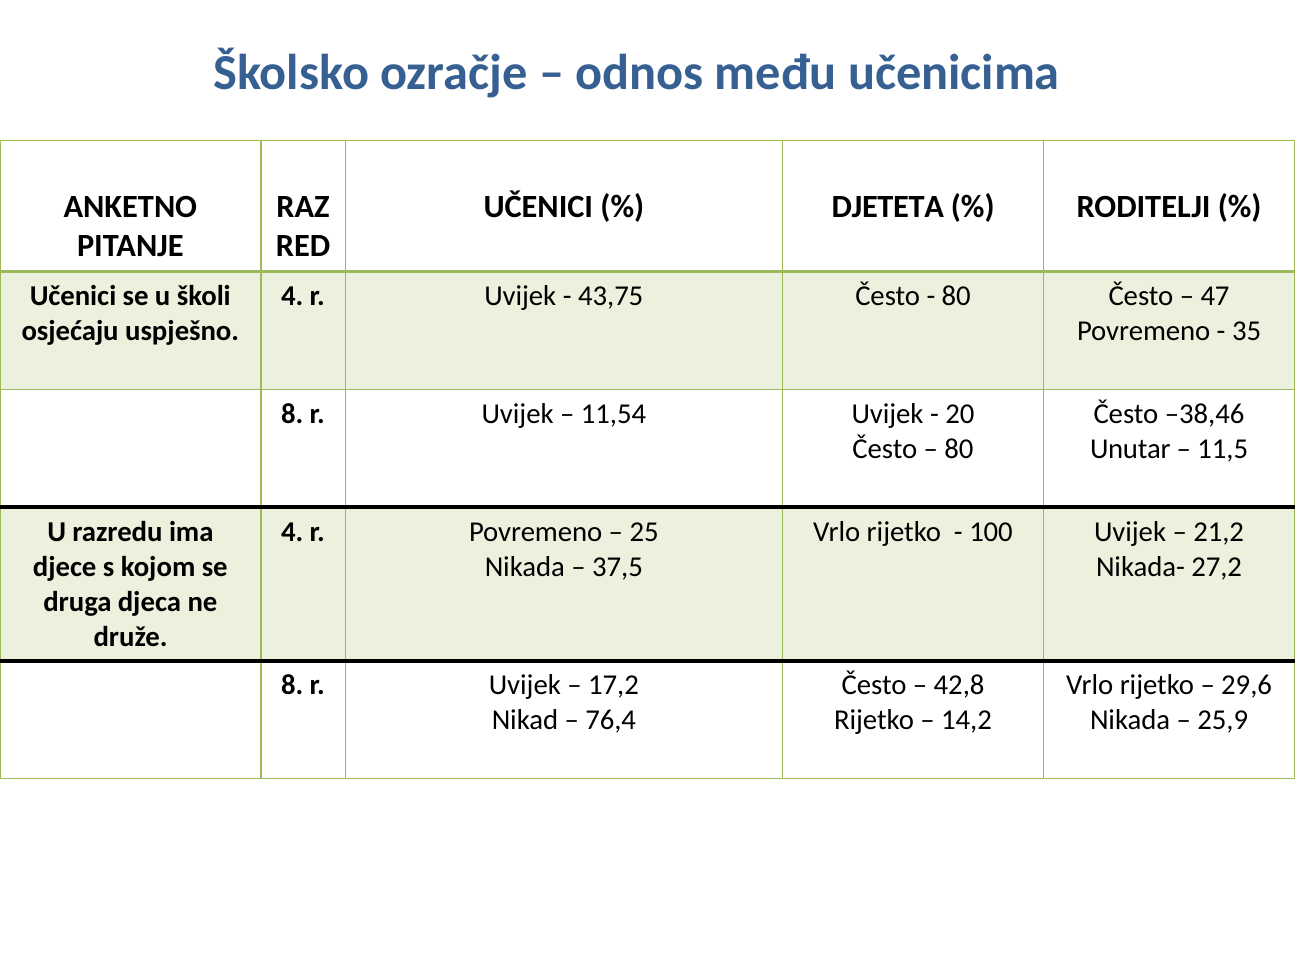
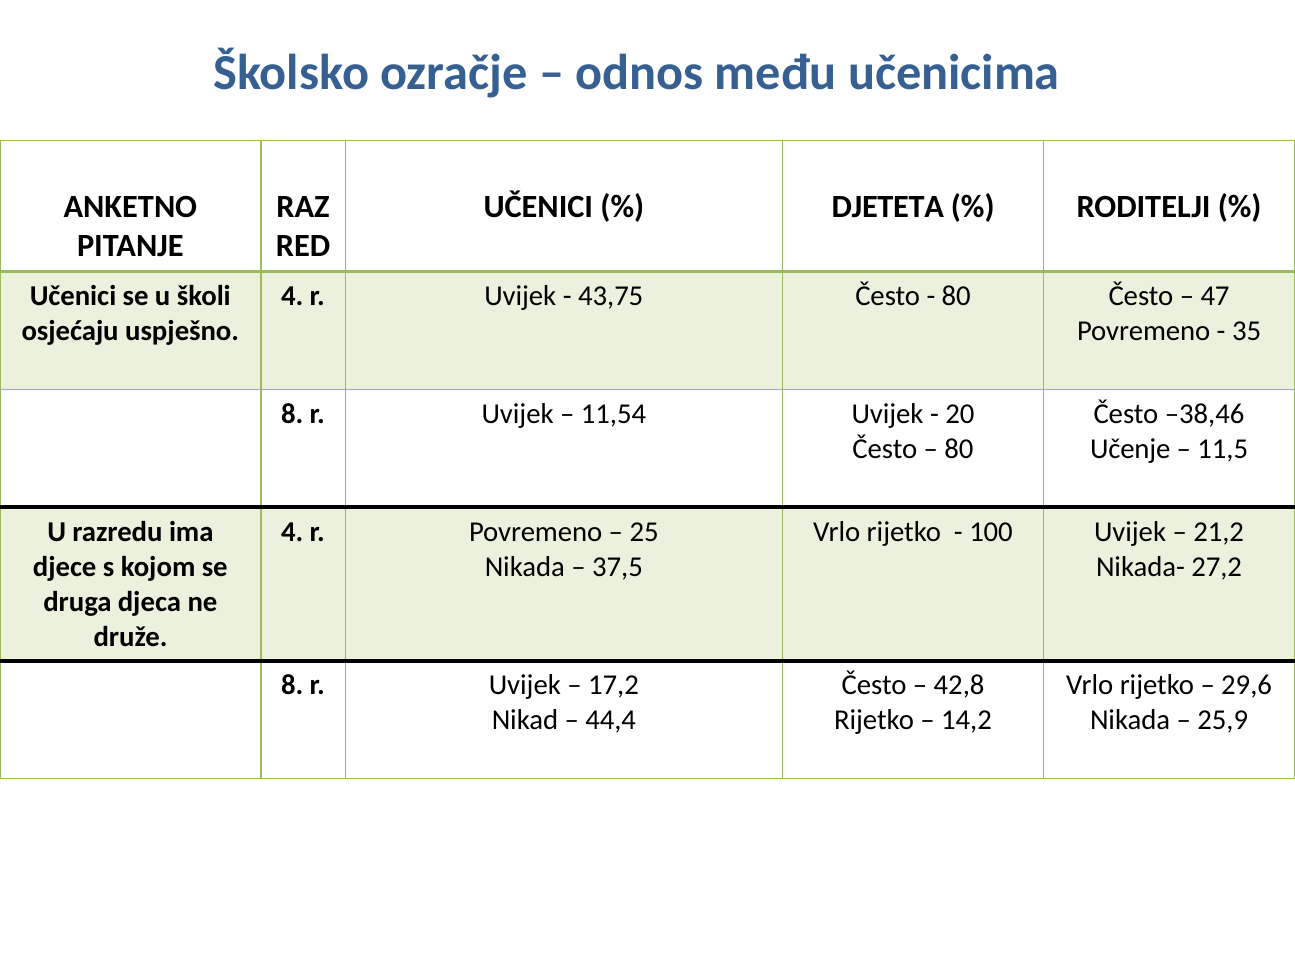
Unutar: Unutar -> Učenje
76,4: 76,4 -> 44,4
